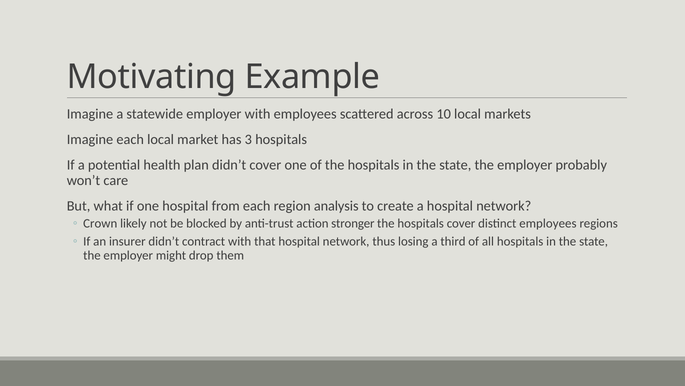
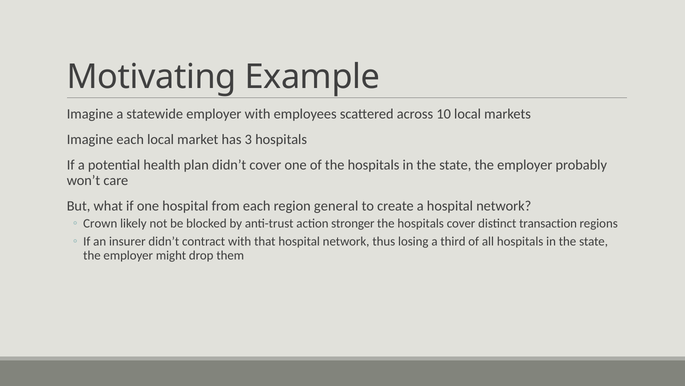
analysis: analysis -> general
distinct employees: employees -> transaction
